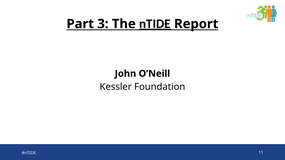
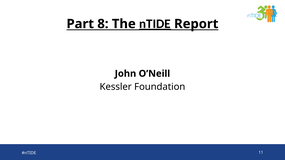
3: 3 -> 8
